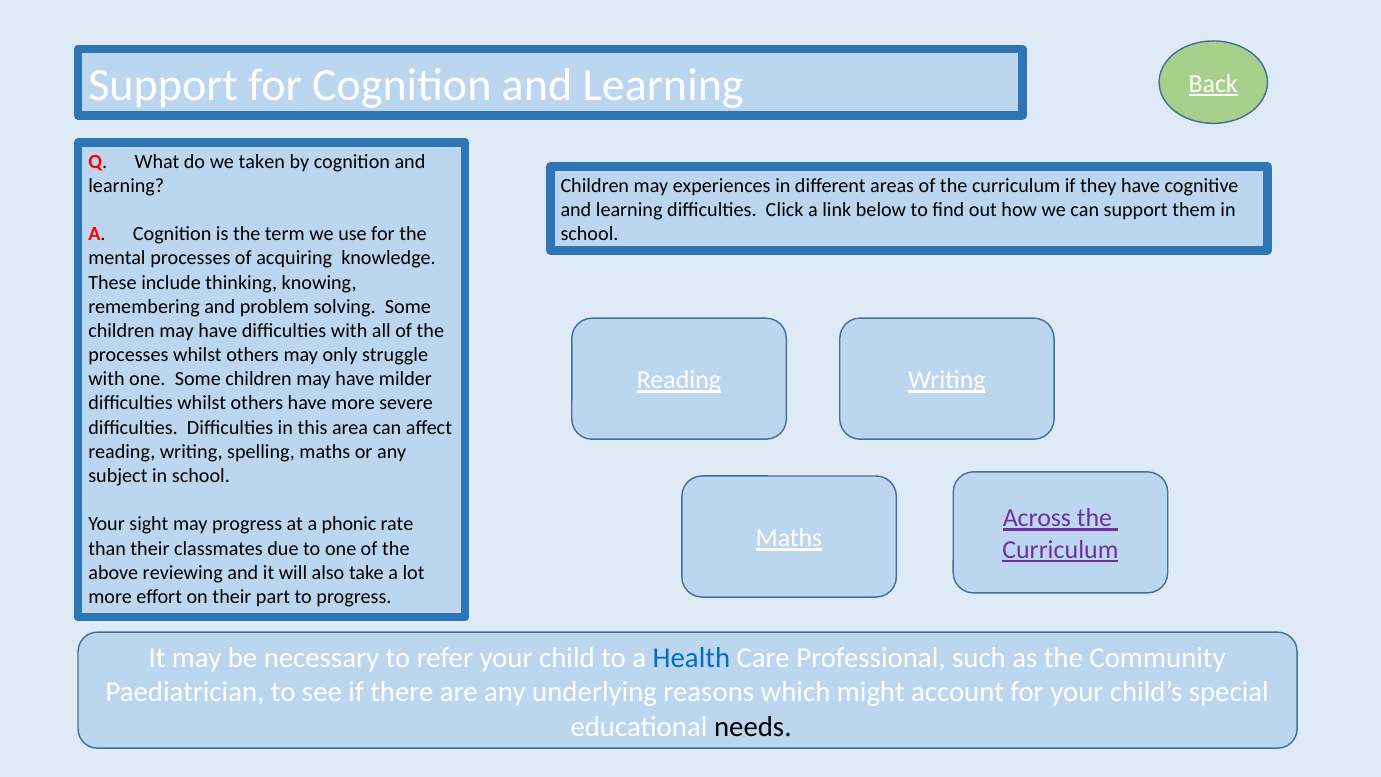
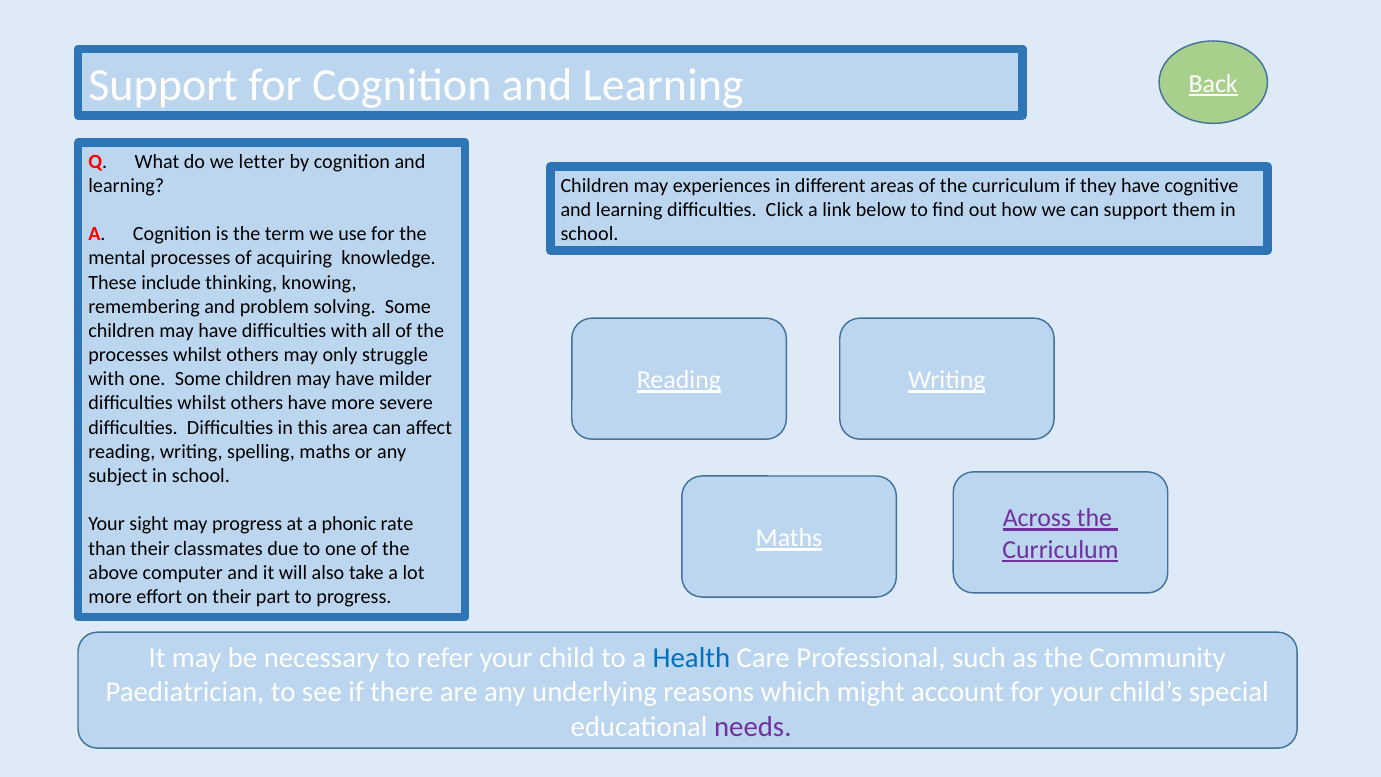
taken: taken -> letter
reviewing: reviewing -> computer
needs colour: black -> purple
